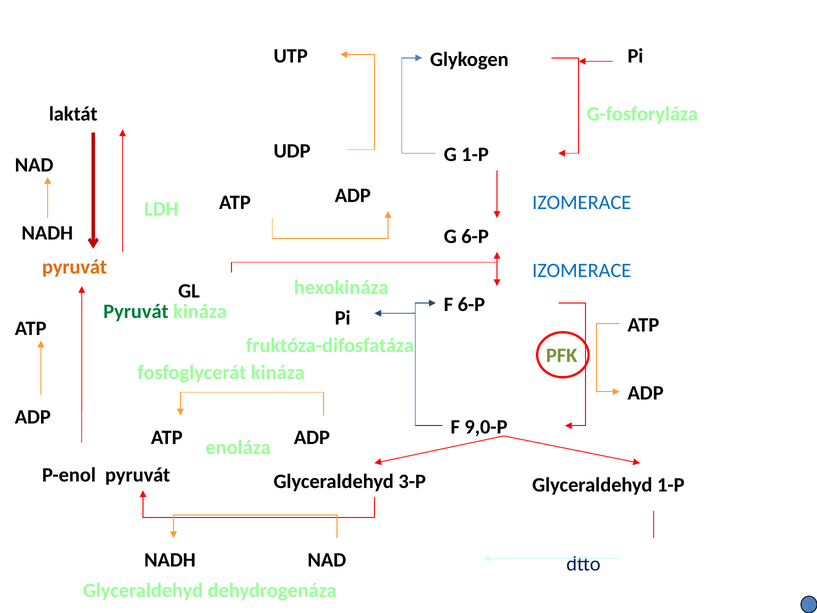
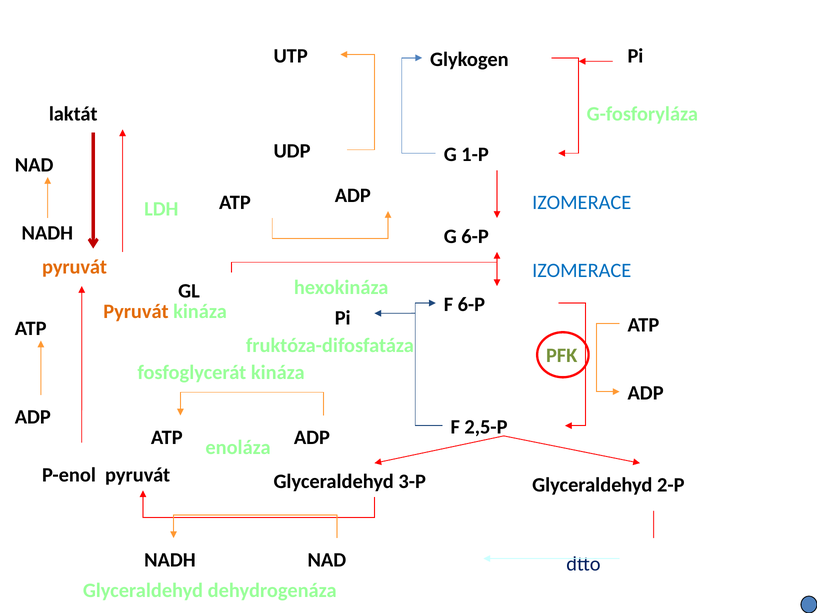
Pyruvát at (136, 311) colour: green -> orange
9,0-P: 9,0-P -> 2,5-P
Glyceraldehyd 1-P: 1-P -> 2-P
